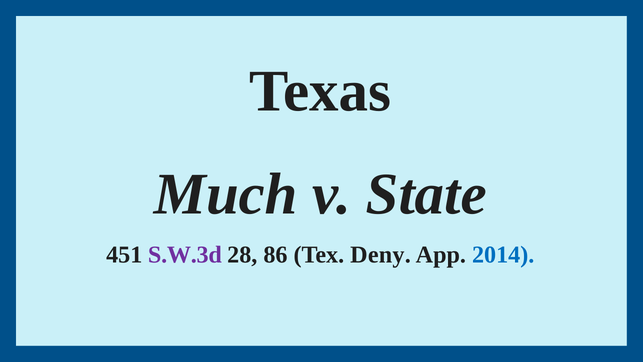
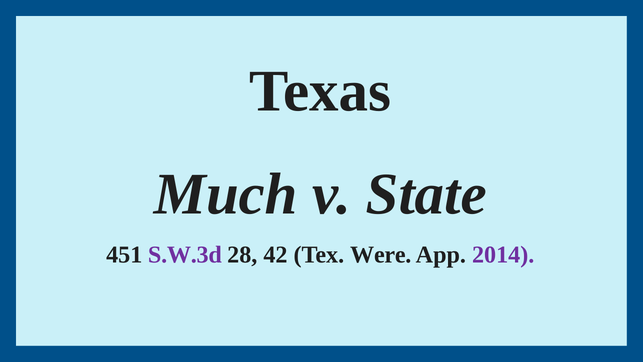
86: 86 -> 42
Deny: Deny -> Were
2014 colour: blue -> purple
